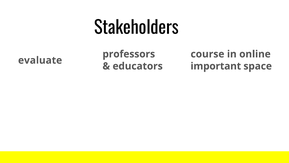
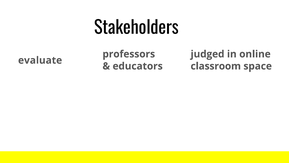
course: course -> judged
important: important -> classroom
